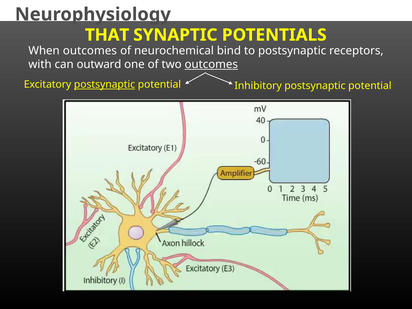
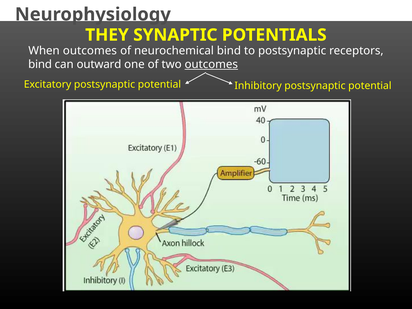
THAT: THAT -> THEY
with at (40, 64): with -> bind
postsynaptic at (105, 85) underline: present -> none
